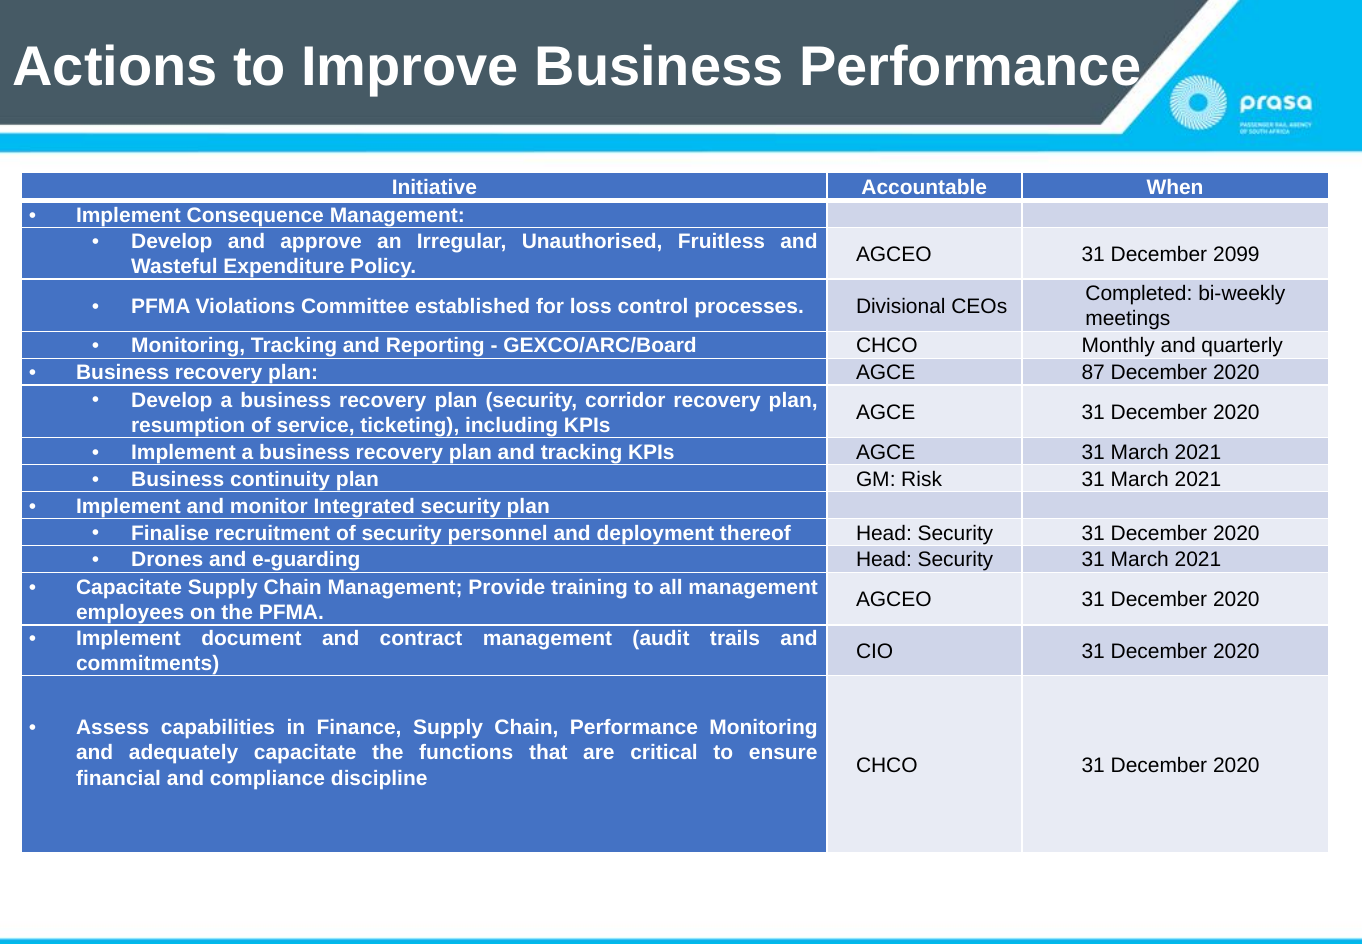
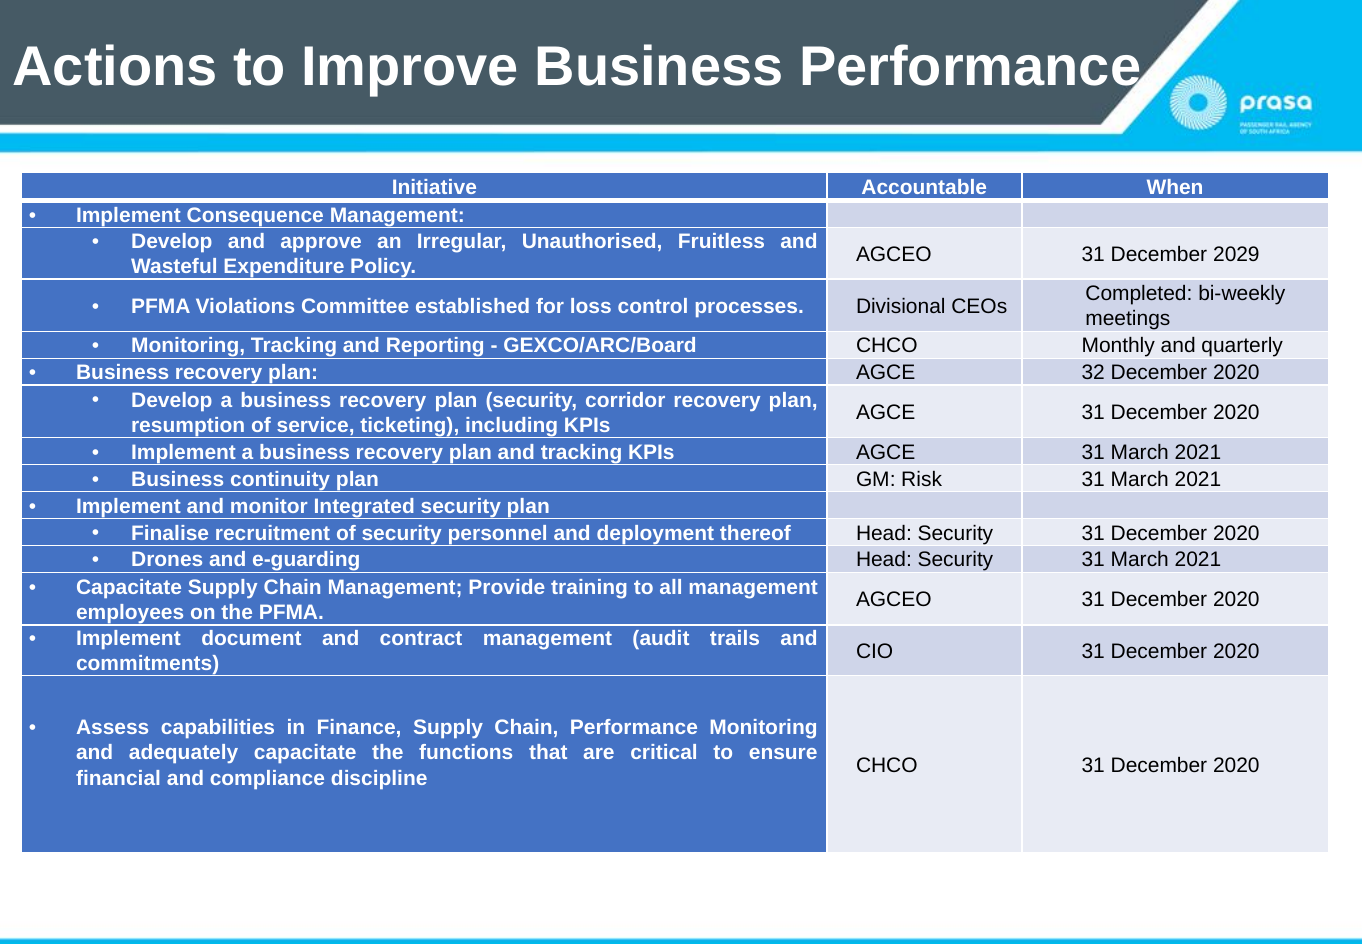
2099: 2099 -> 2029
87: 87 -> 32
